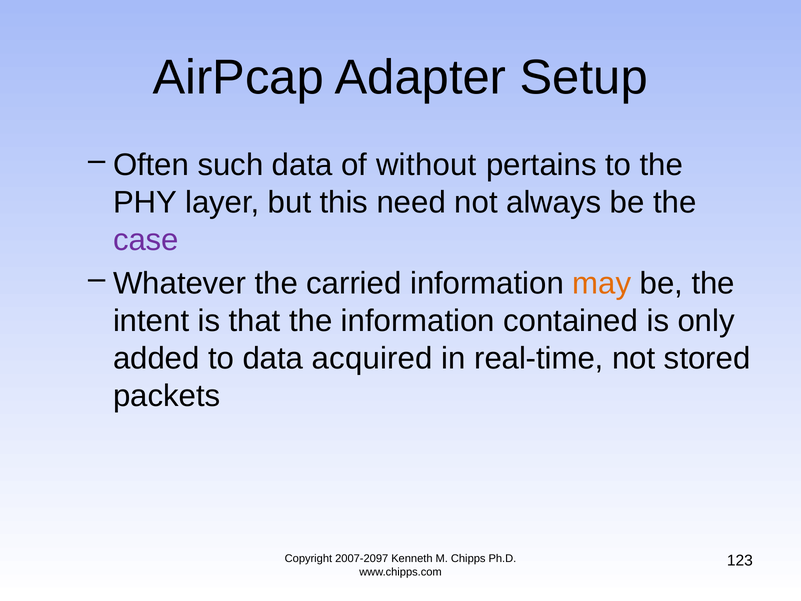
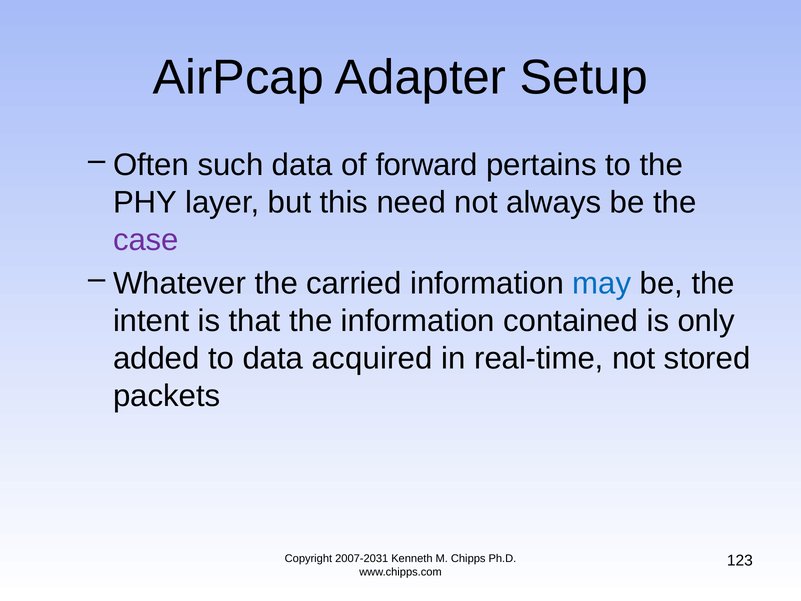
without: without -> forward
may colour: orange -> blue
2007-2097: 2007-2097 -> 2007-2031
